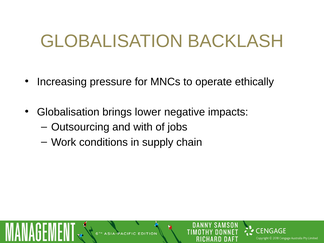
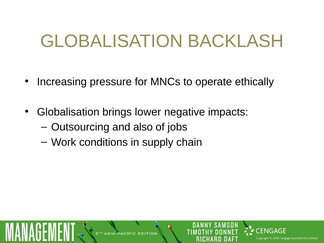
with: with -> also
